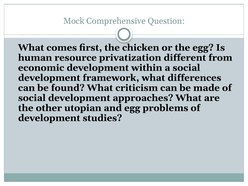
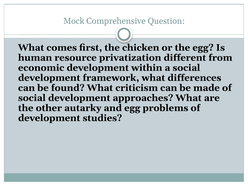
utopian: utopian -> autarky
